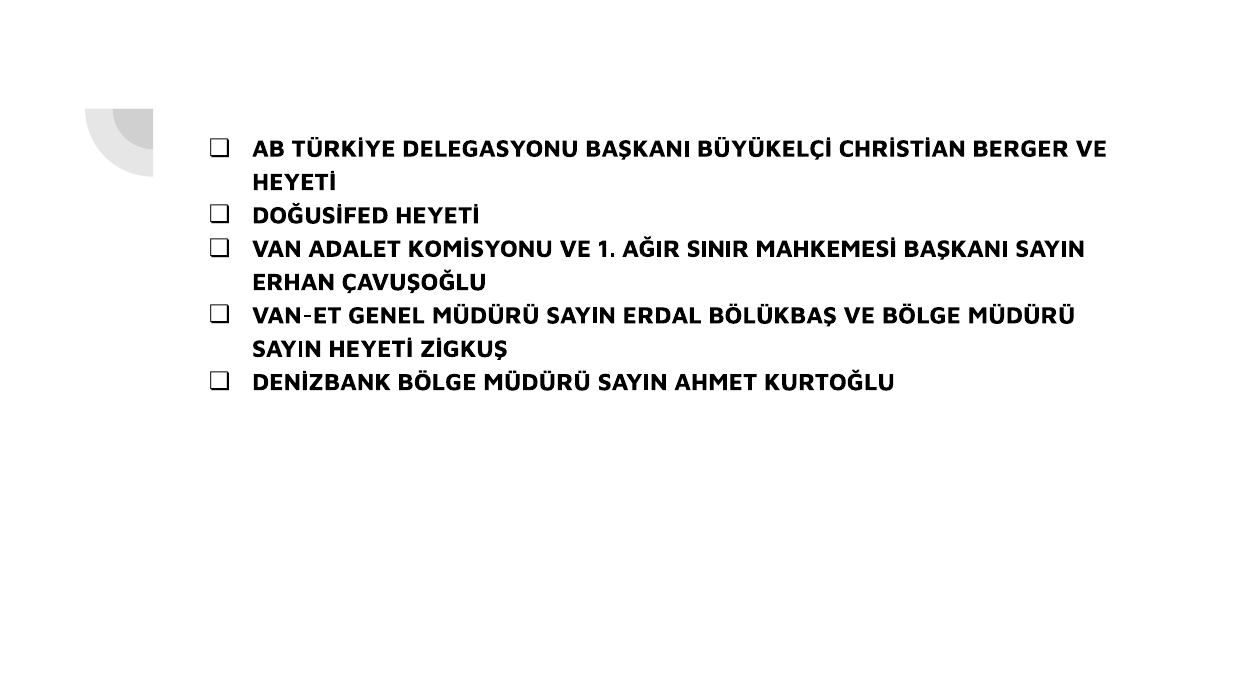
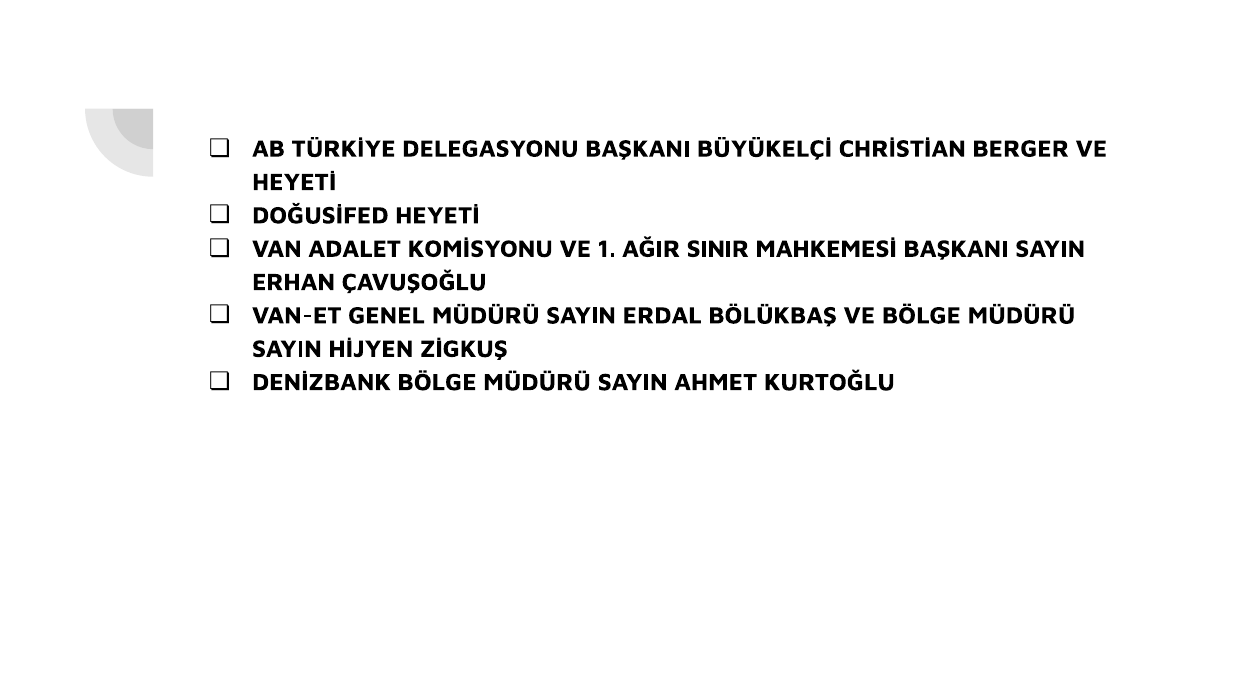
SAYIN HEYETİ: HEYETİ -> HİJYEN
